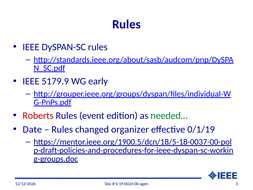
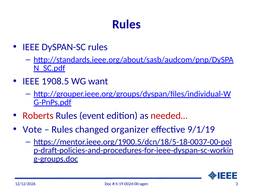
5179.9: 5179.9 -> 1908.5
early: early -> want
needed… colour: green -> red
Date: Date -> Vote
0/1/19: 0/1/19 -> 9/1/19
